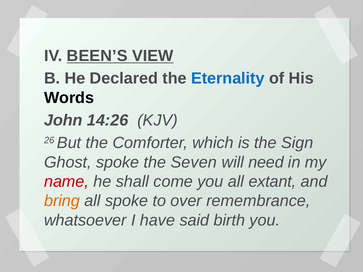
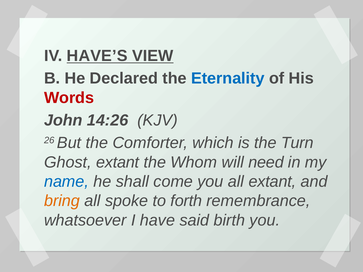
BEEN’S: BEEN’S -> HAVE’S
Words colour: black -> red
Sign: Sign -> Turn
Ghost spoke: spoke -> extant
Seven: Seven -> Whom
name colour: red -> blue
over: over -> forth
